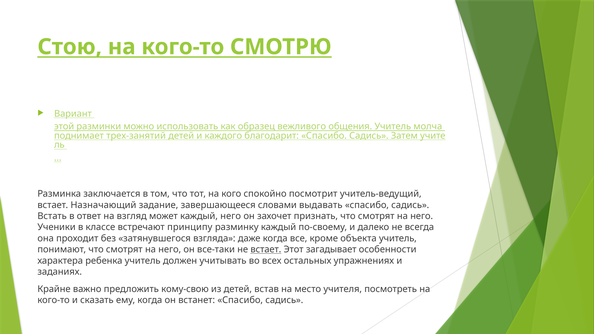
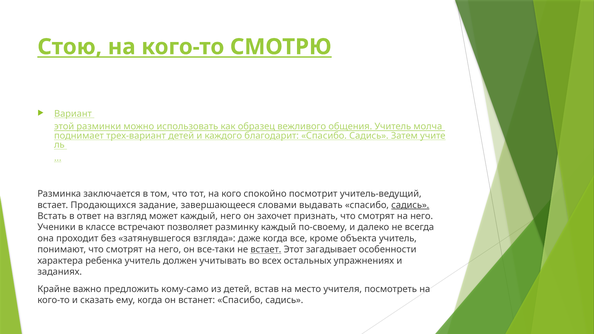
трех-занятий: трех-занятий -> трех-вариант
Назначающий: Назначающий -> Продающихся
садись at (410, 205) underline: none -> present
принципу: принципу -> позволяет
кому-свою: кому-свою -> кому-само
